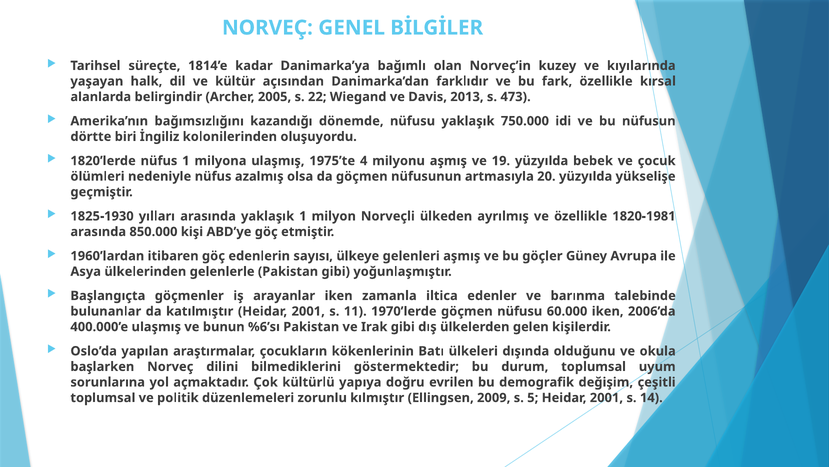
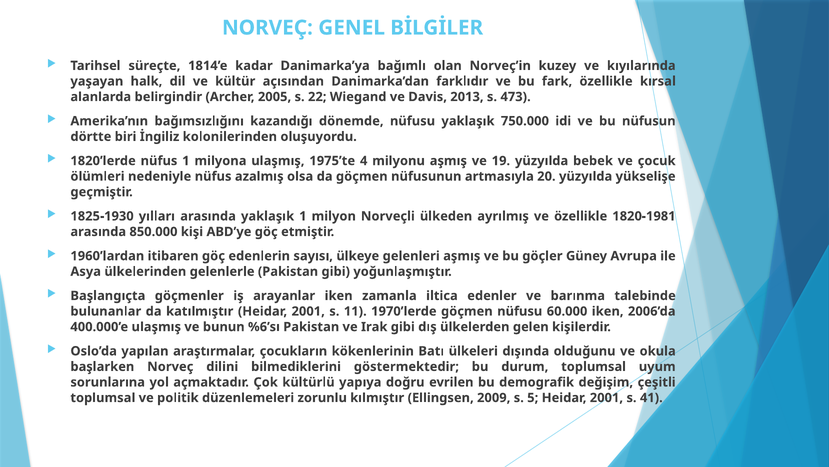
14: 14 -> 41
